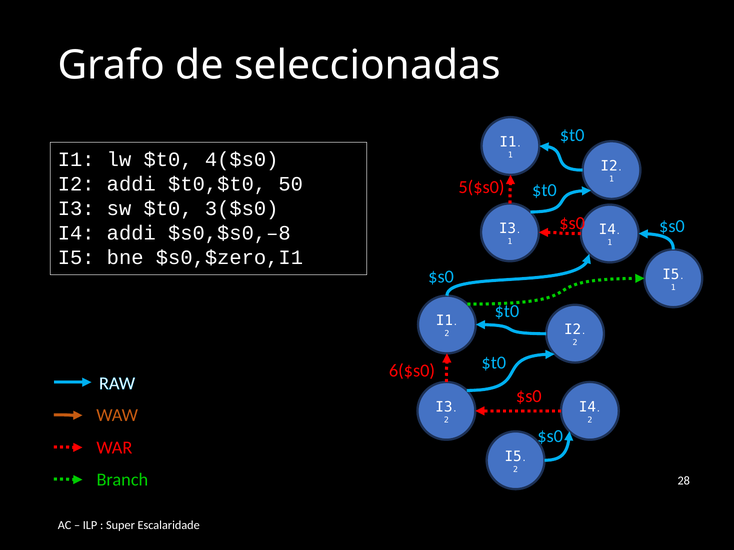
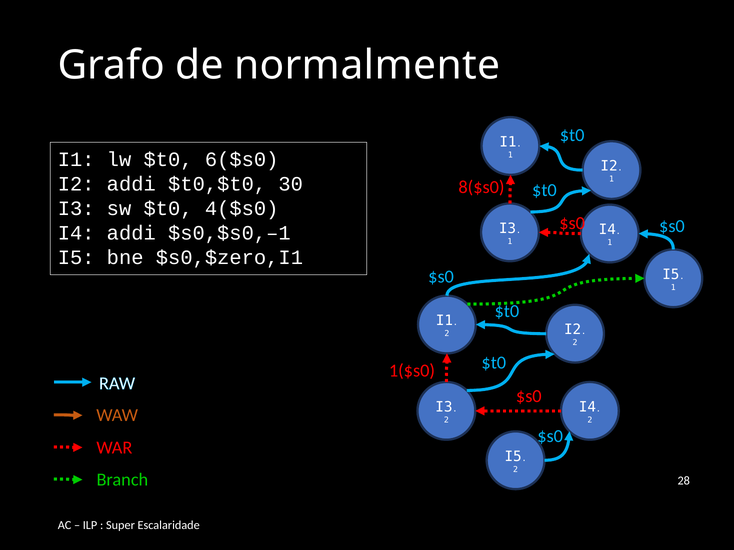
seleccionadas: seleccionadas -> normalmente
4($s0: 4($s0 -> 6($s0
50: 50 -> 30
5($s0: 5($s0 -> 8($s0
3($s0: 3($s0 -> 4($s0
$s0,$s0,–8: $s0,$s0,–8 -> $s0,$s0,–1
6($s0: 6($s0 -> 1($s0
